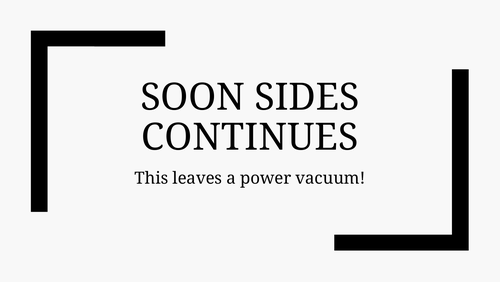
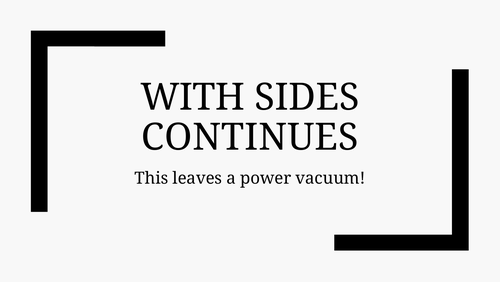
SOON: SOON -> WITH
